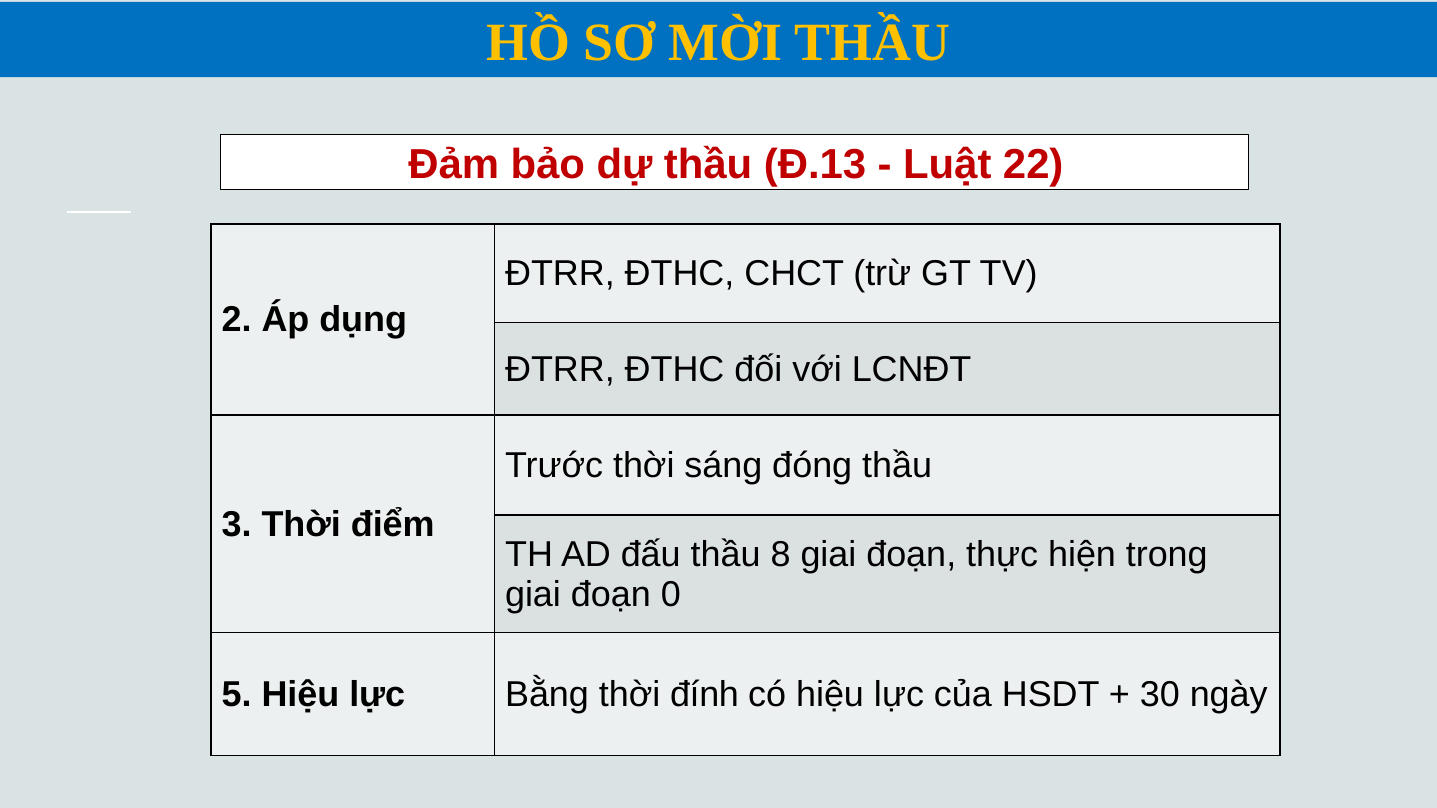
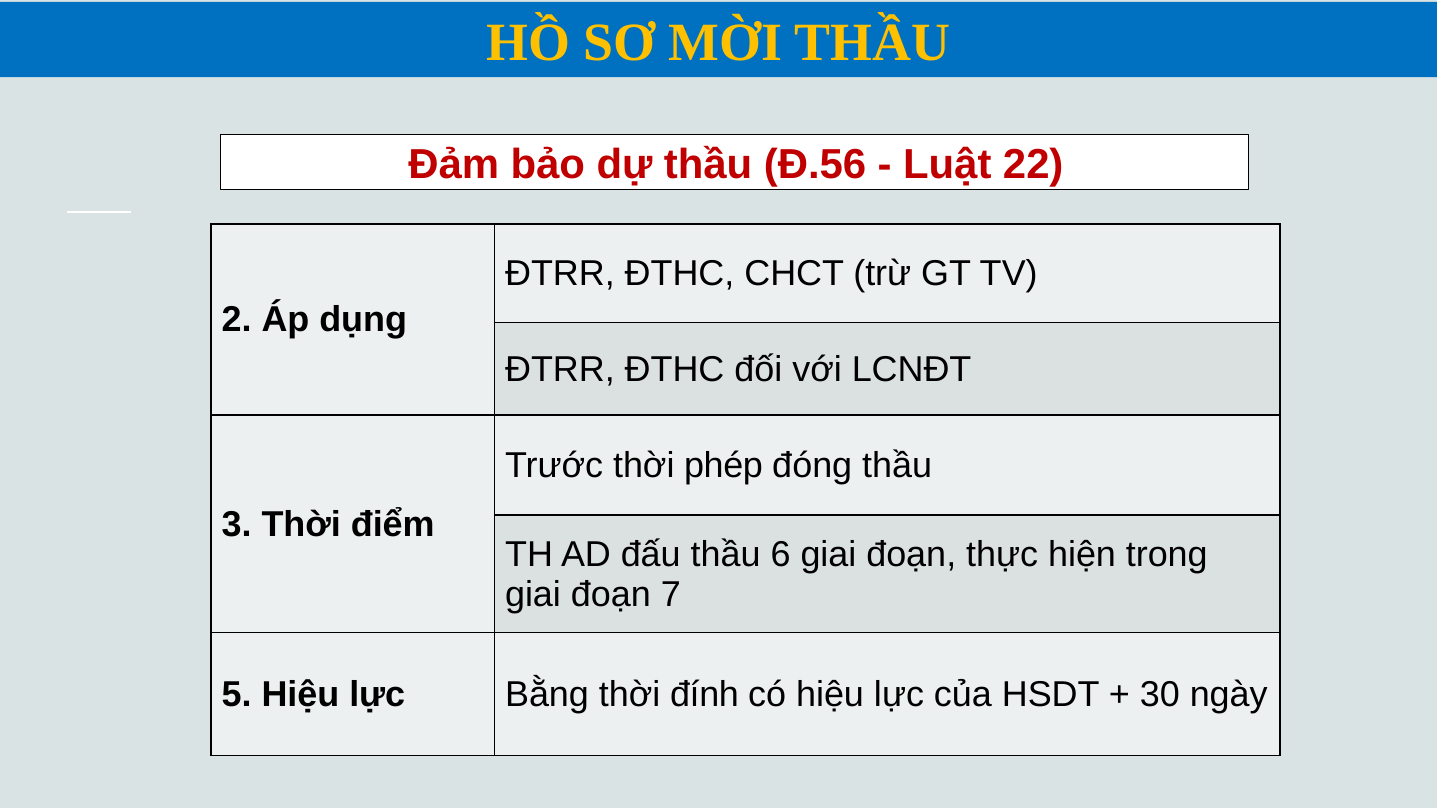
Đ.13: Đ.13 -> Đ.56
sáng: sáng -> phép
8: 8 -> 6
0: 0 -> 7
